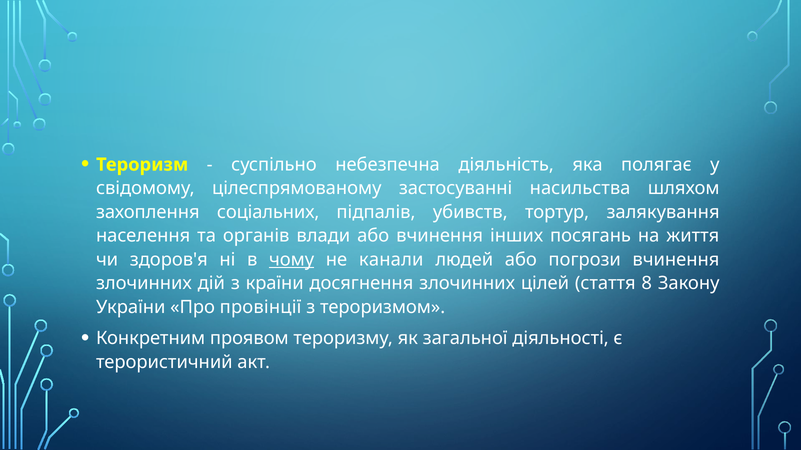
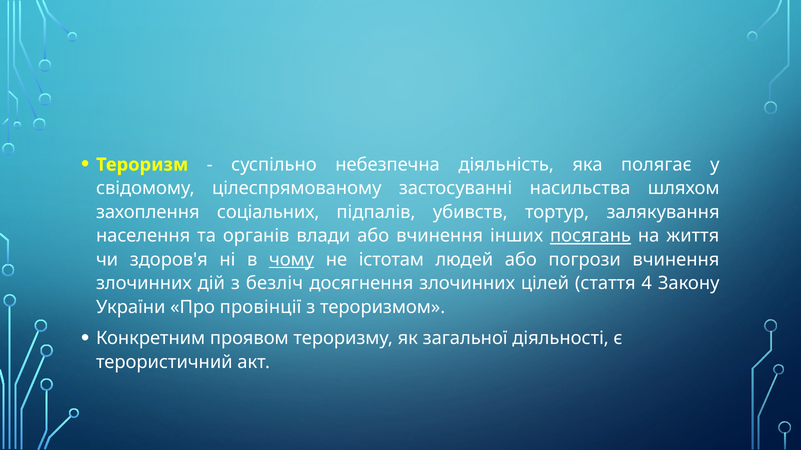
посягань underline: none -> present
канали: канали -> істотам
країни: країни -> безліч
8: 8 -> 4
